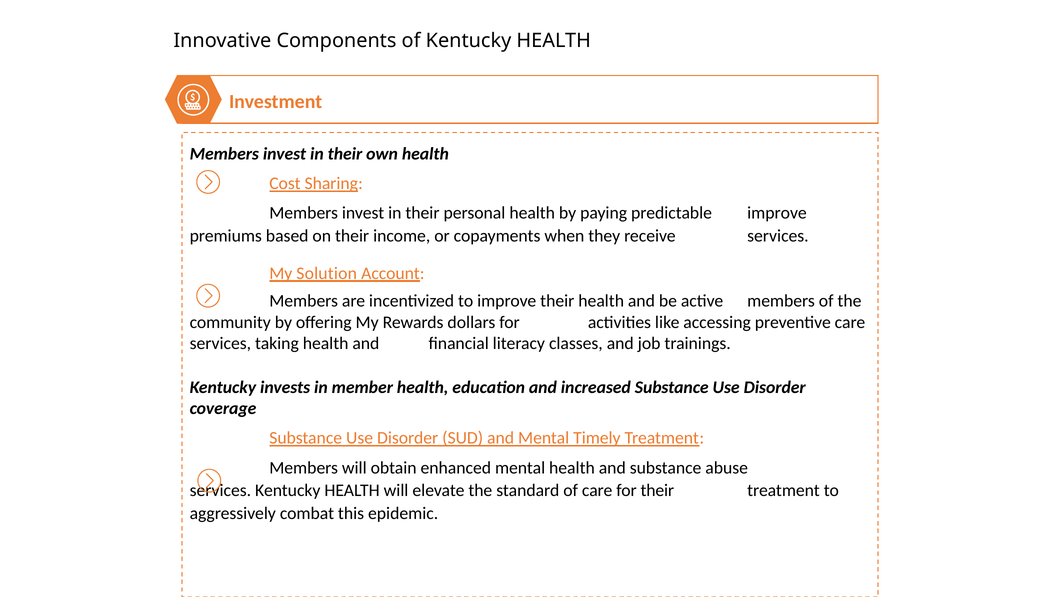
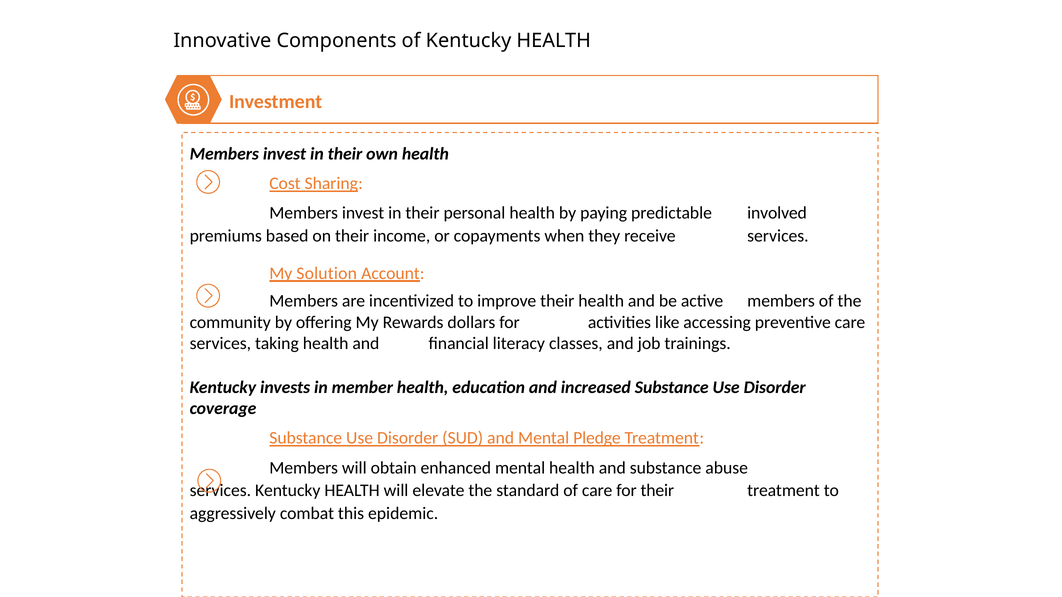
predictable improve: improve -> involved
Timely: Timely -> Pledge
